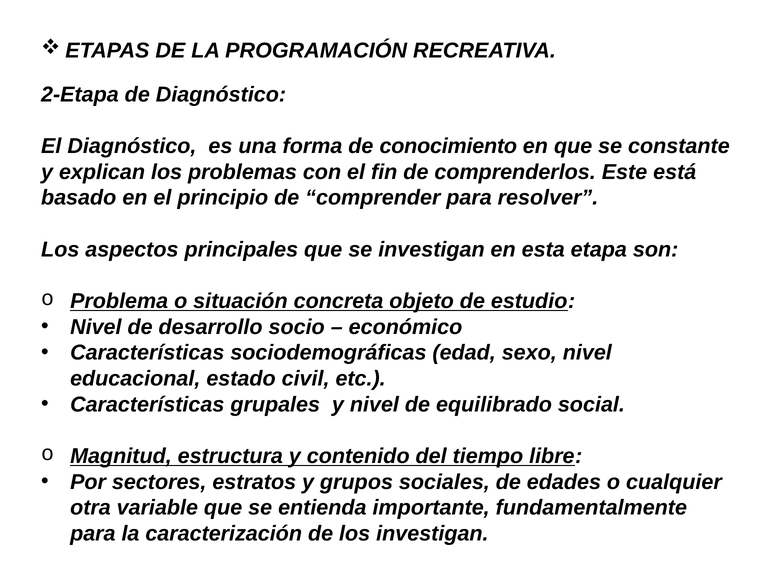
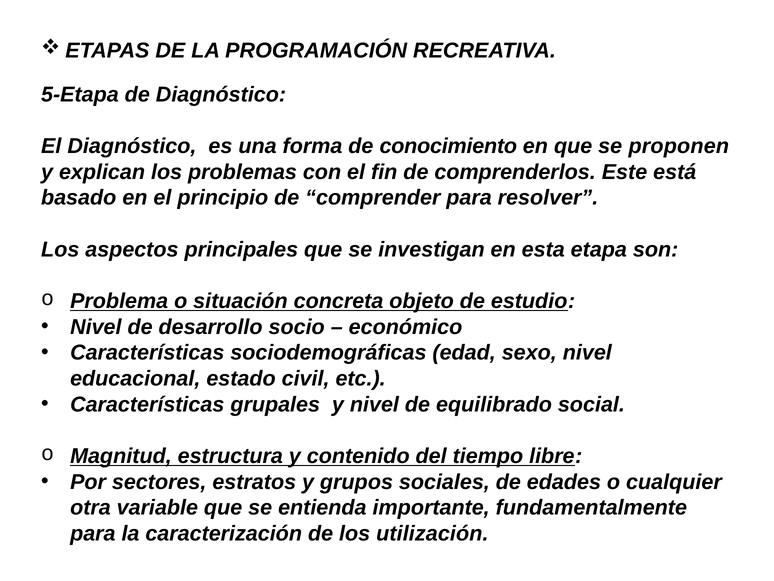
2-Etapa: 2-Etapa -> 5-Etapa
constante: constante -> proponen
los investigan: investigan -> utilización
